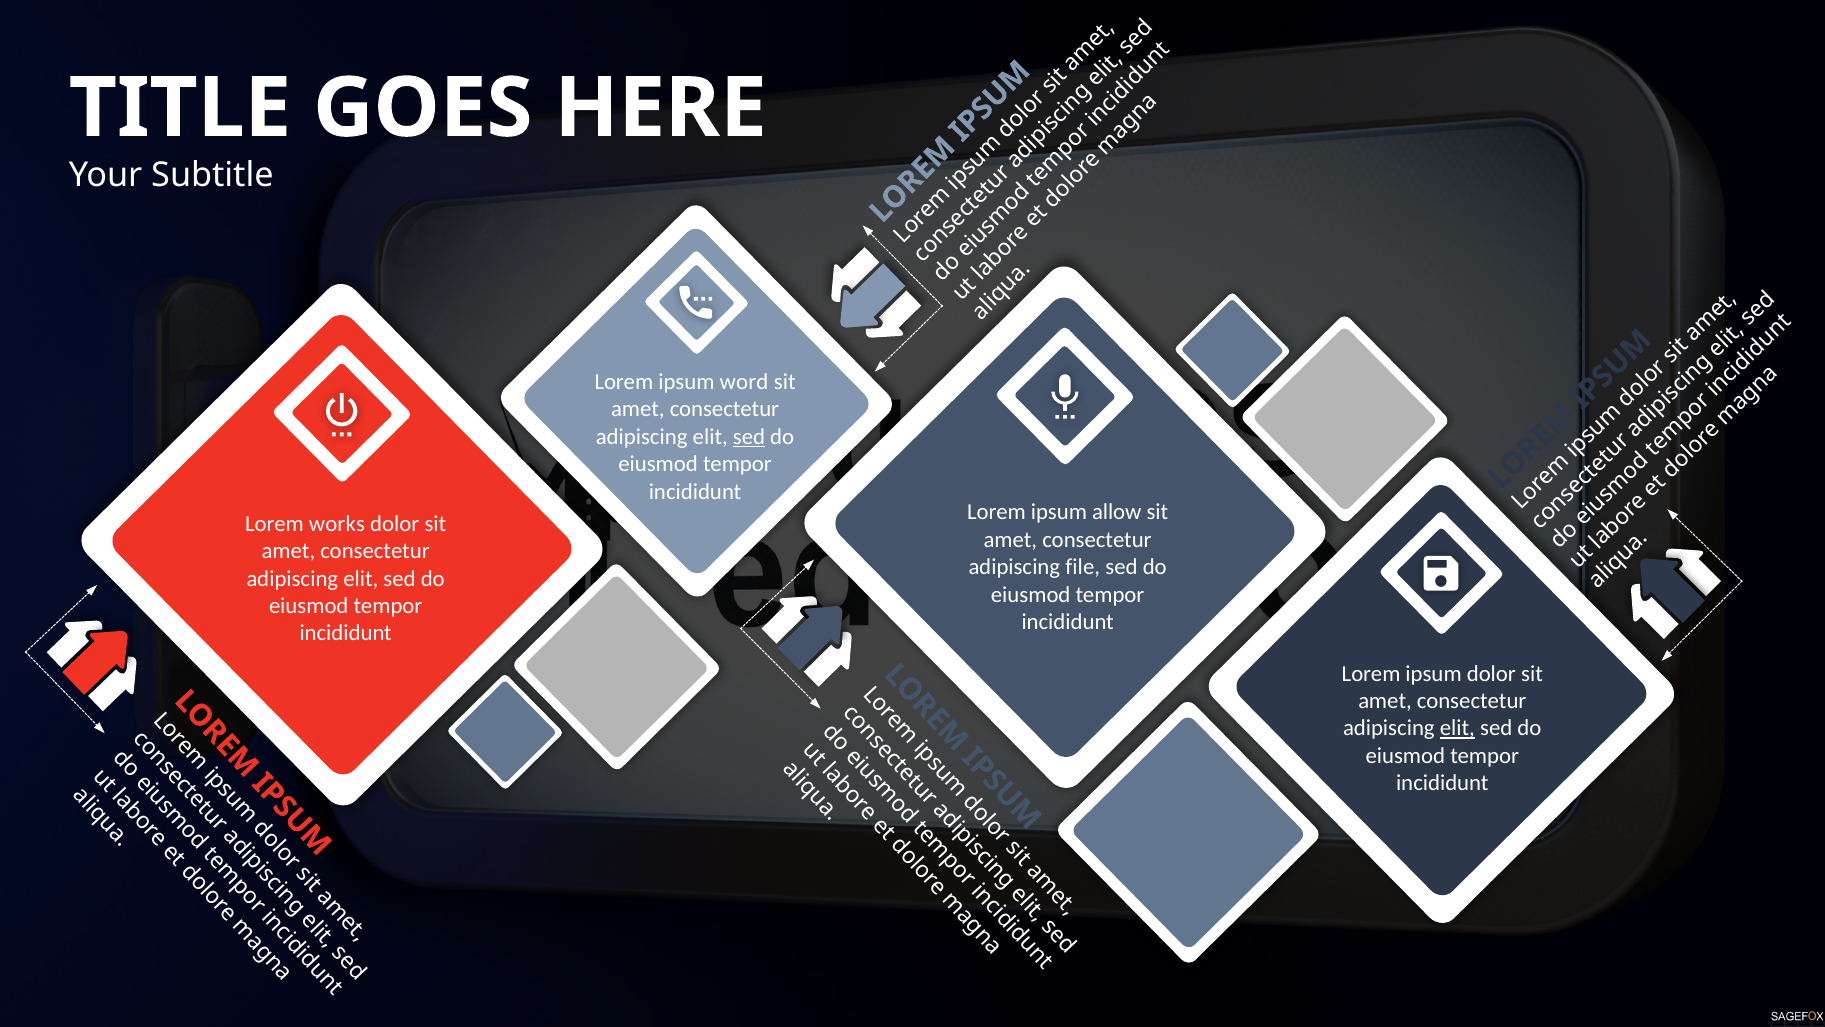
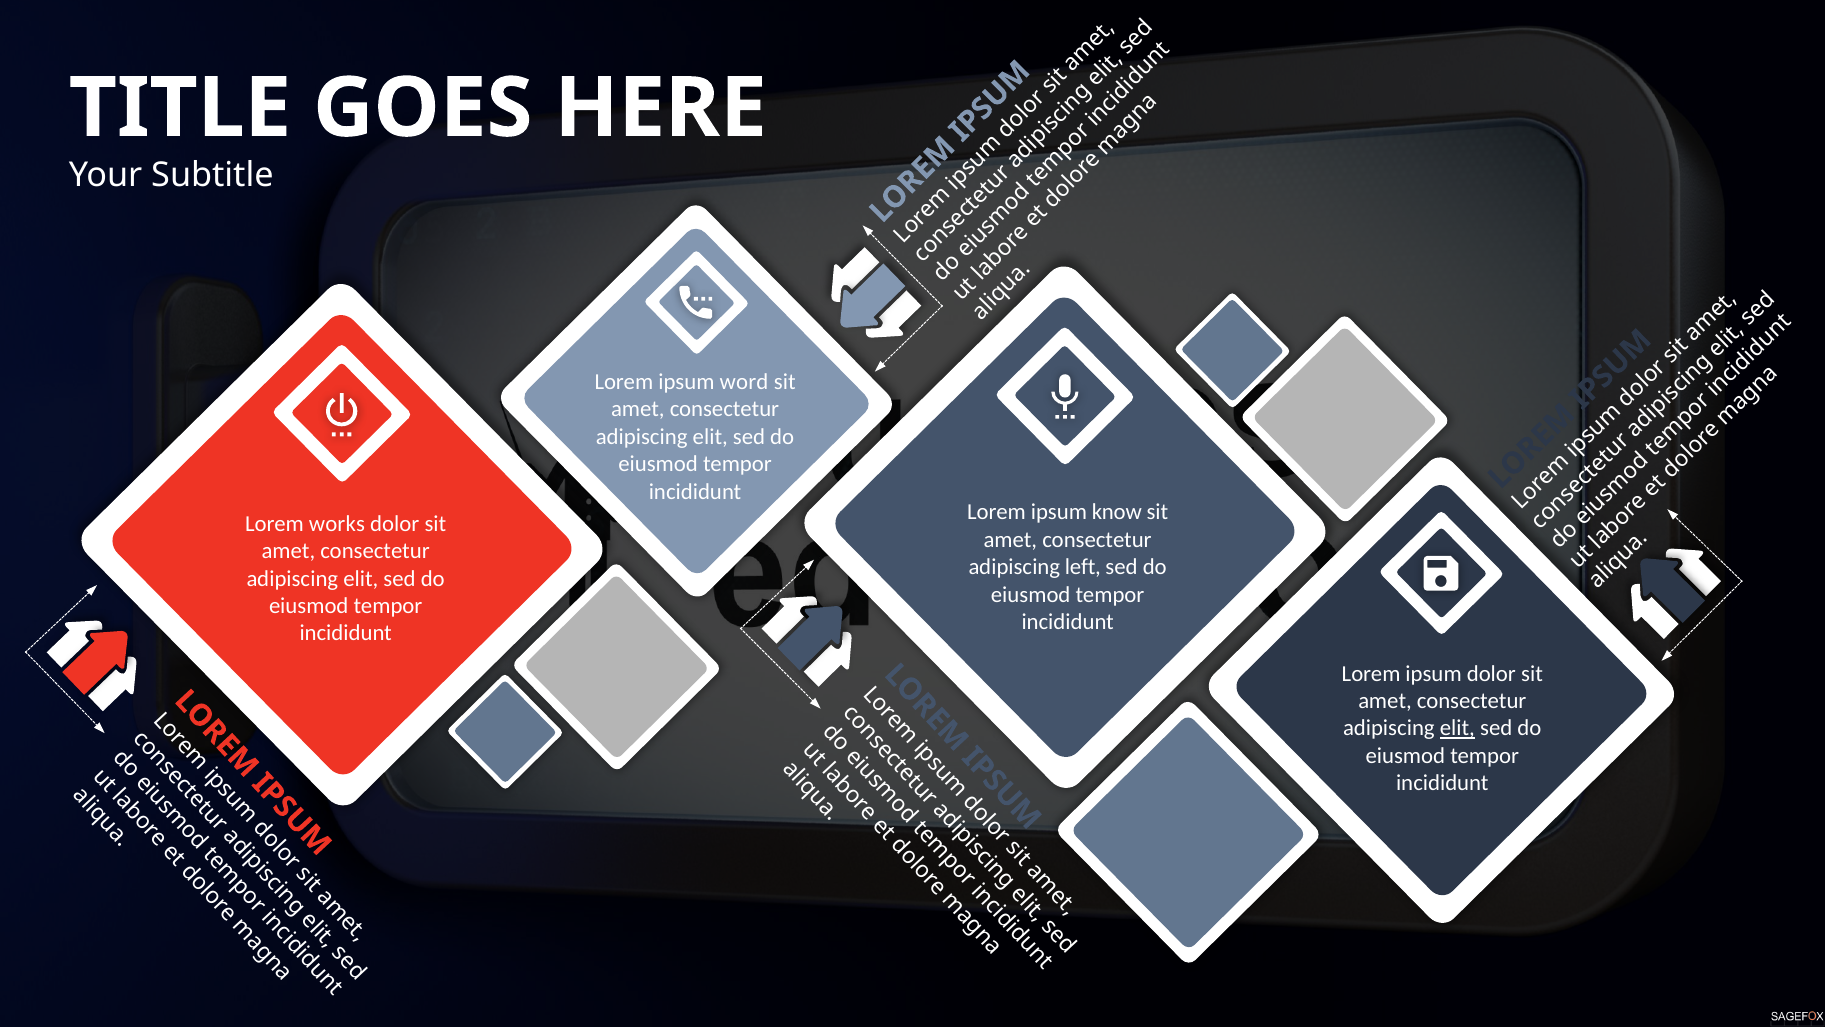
sed at (749, 437) underline: present -> none
allow: allow -> know
file: file -> left
